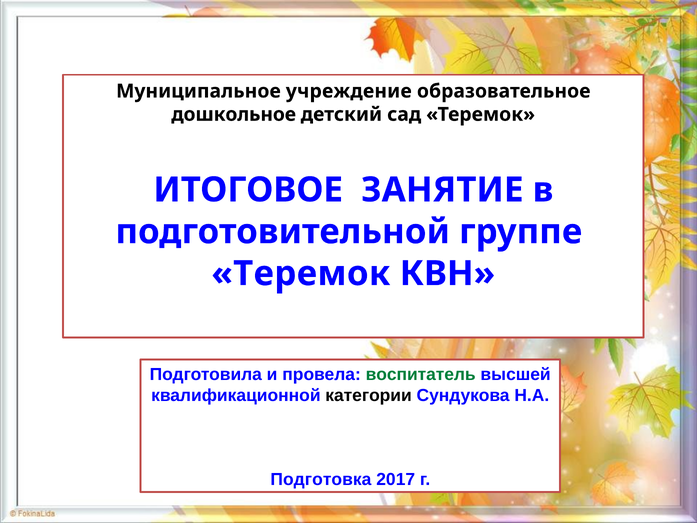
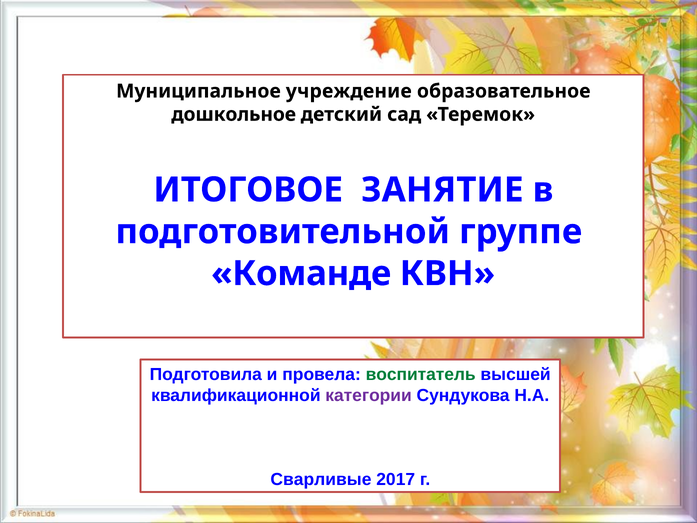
Теремок at (301, 273): Теремок -> Команде
категории colour: black -> purple
Подготовка: Подготовка -> Сварливые
